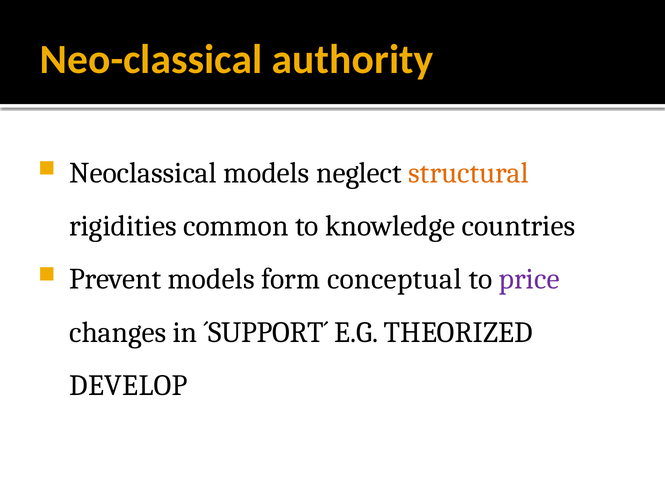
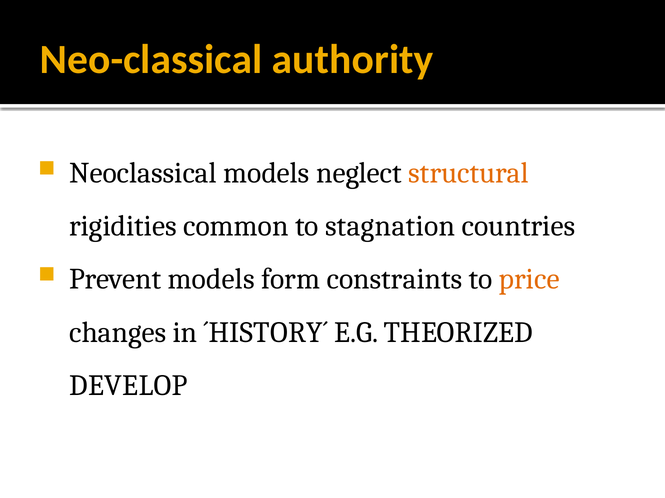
knowledge: knowledge -> stagnation
conceptual: conceptual -> constraints
price colour: purple -> orange
´SUPPORT´: ´SUPPORT´ -> ´HISTORY´
